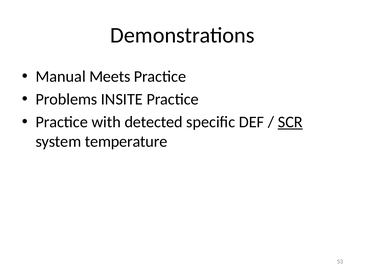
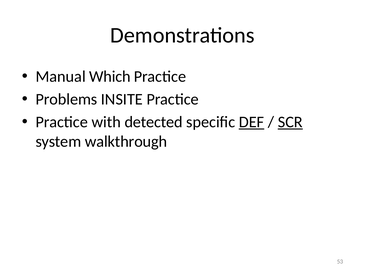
Meets: Meets -> Which
DEF underline: none -> present
temperature: temperature -> walkthrough
